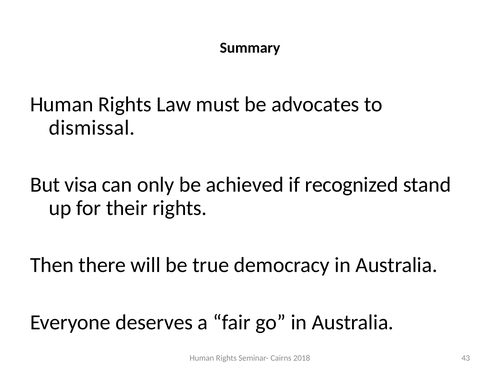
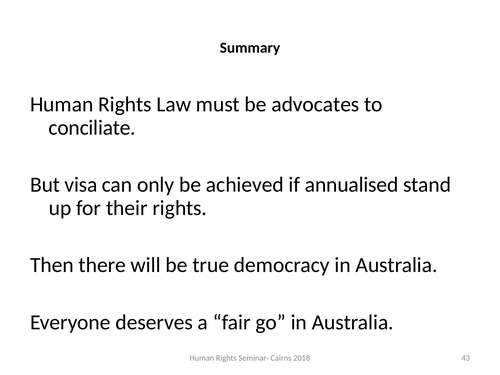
dismissal: dismissal -> conciliate
recognized: recognized -> annualised
